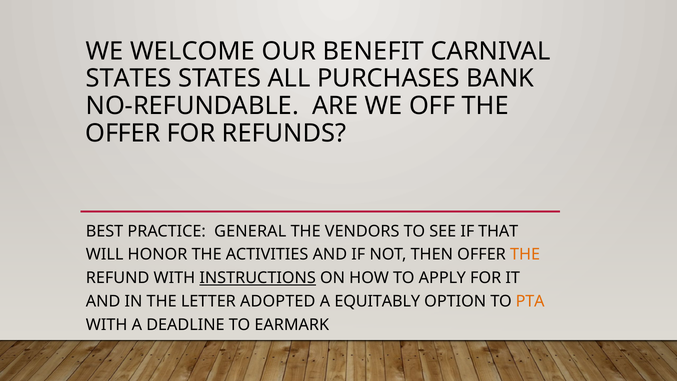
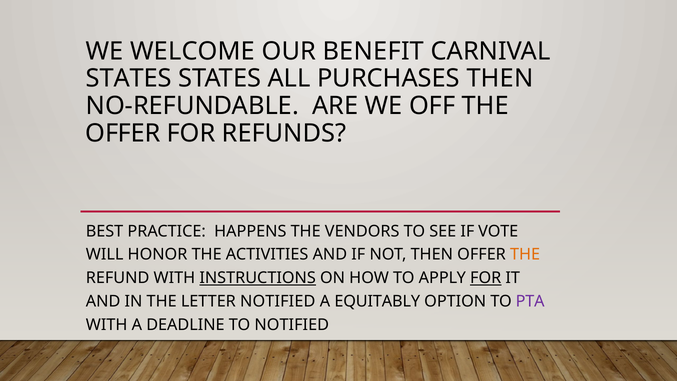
PURCHASES BANK: BANK -> THEN
GENERAL: GENERAL -> HAPPENS
THAT: THAT -> VOTE
FOR at (486, 278) underline: none -> present
LETTER ADOPTED: ADOPTED -> NOTIFIED
PTA colour: orange -> purple
TO EARMARK: EARMARK -> NOTIFIED
